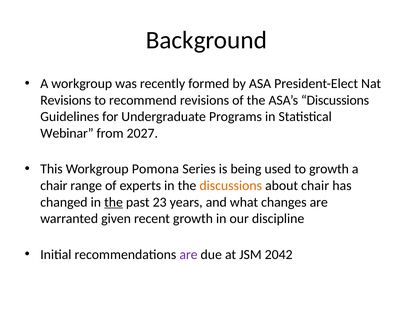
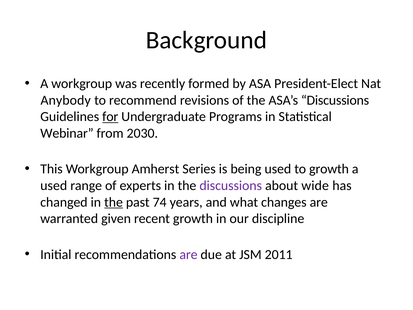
Revisions at (66, 100): Revisions -> Anybody
for underline: none -> present
2027: 2027 -> 2030
Pomona: Pomona -> Amherst
chair at (54, 185): chair -> used
discussions at (231, 185) colour: orange -> purple
about chair: chair -> wide
23: 23 -> 74
2042: 2042 -> 2011
